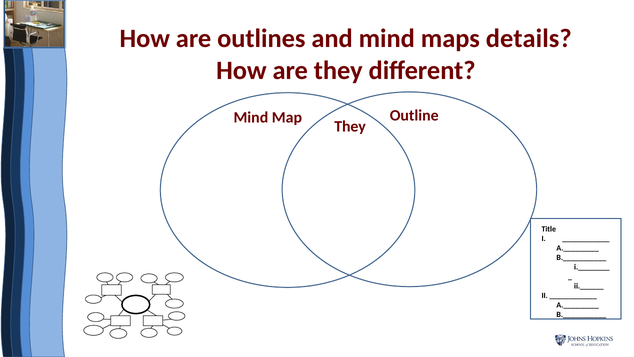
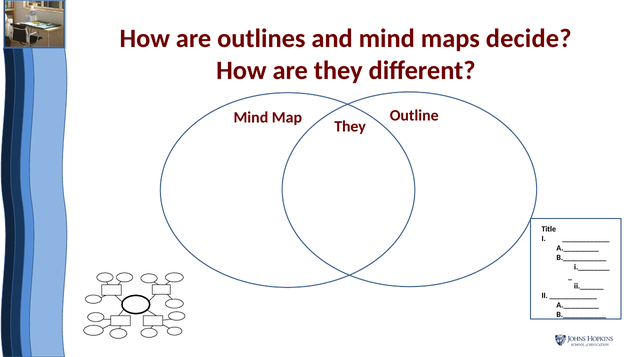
details: details -> decide
